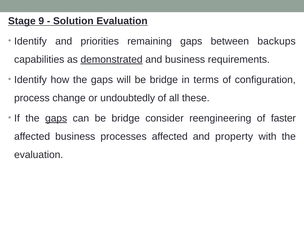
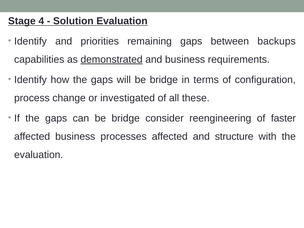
9: 9 -> 4
undoubtedly: undoubtedly -> investigated
gaps at (56, 118) underline: present -> none
property: property -> structure
